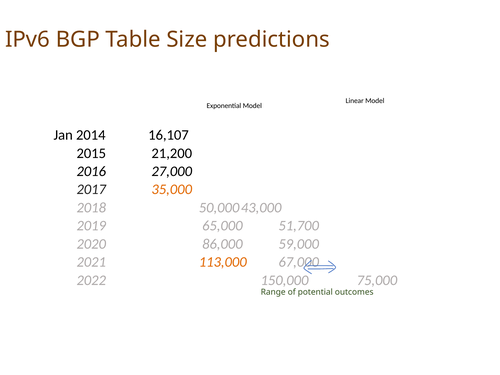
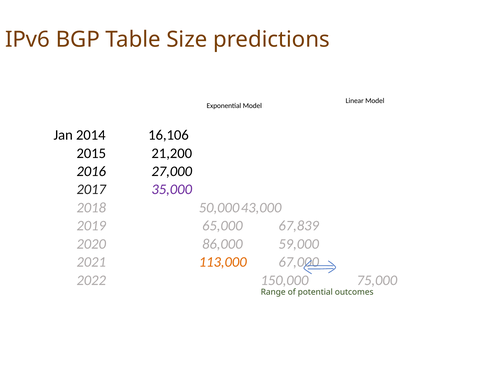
16,107: 16,107 -> 16,106
35,000 colour: orange -> purple
51,700: 51,700 -> 67,839
